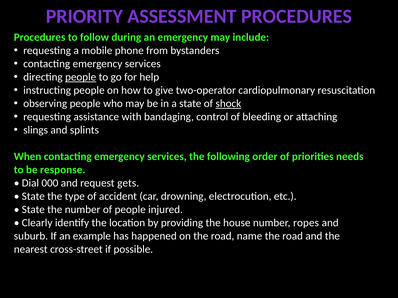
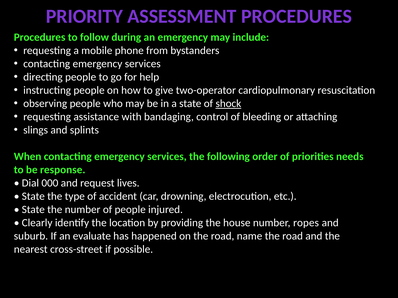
people at (81, 77) underline: present -> none
gets: gets -> lives
example: example -> evaluate
